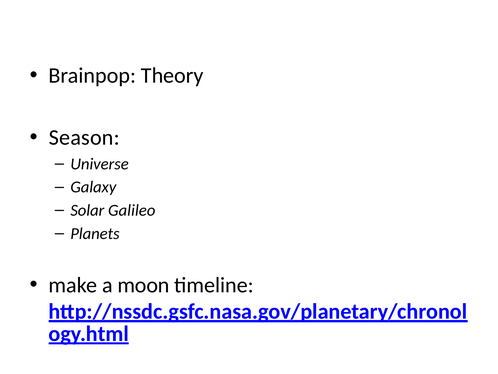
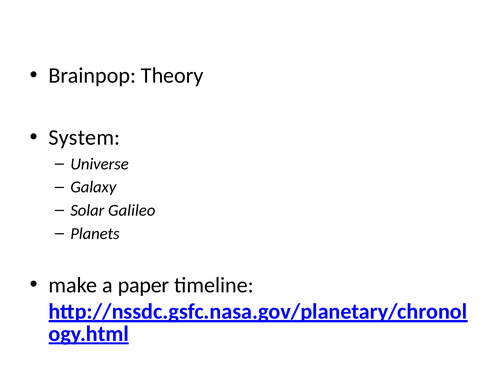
Season: Season -> System
moon: moon -> paper
